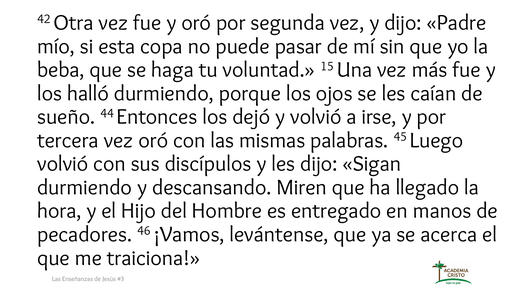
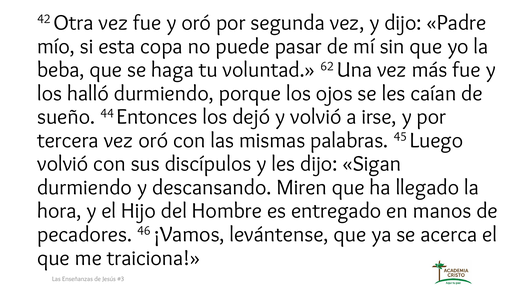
15: 15 -> 62
